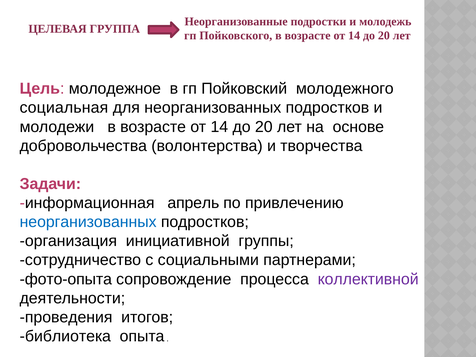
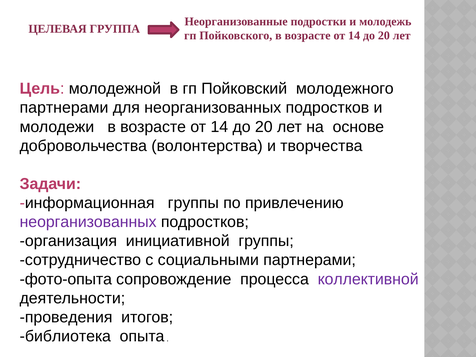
молодежное: молодежное -> молодежной
социальная at (64, 108): социальная -> партнерами
информационная апрель: апрель -> группы
неорганизованных at (88, 222) colour: blue -> purple
